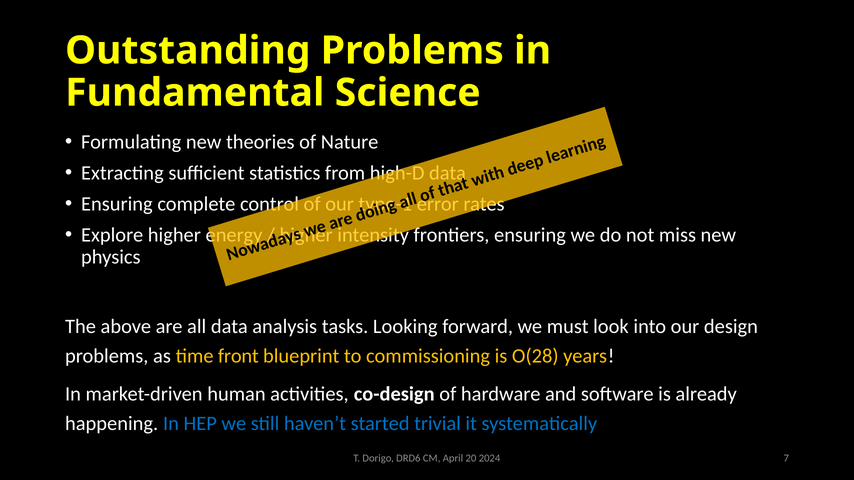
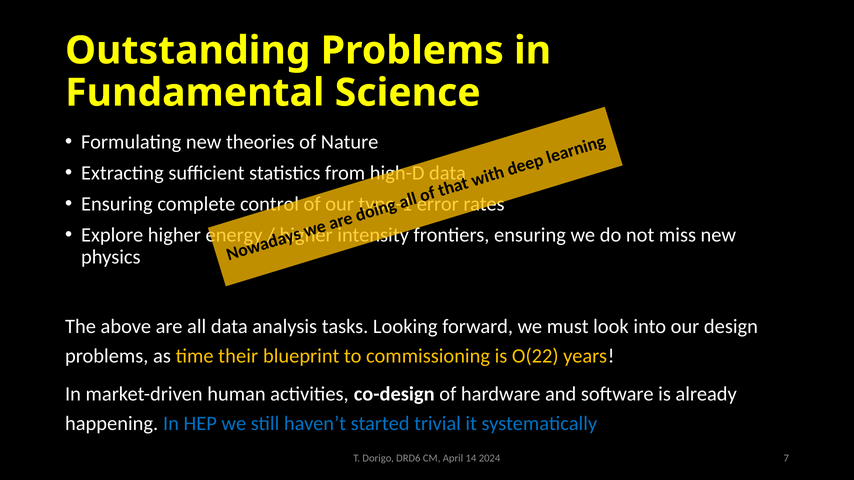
front: front -> their
O(28: O(28 -> O(22
20: 20 -> 14
